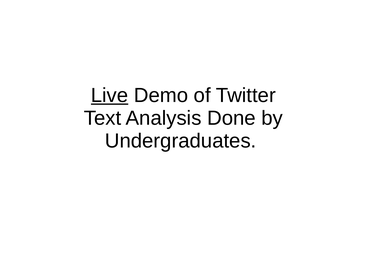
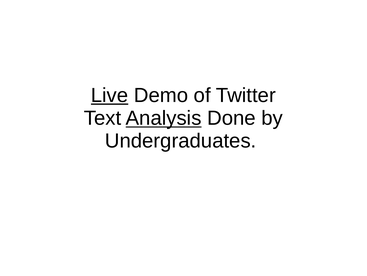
Analysis underline: none -> present
